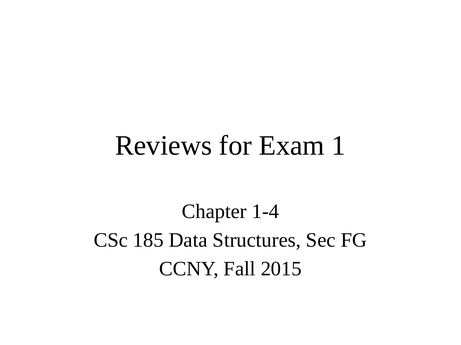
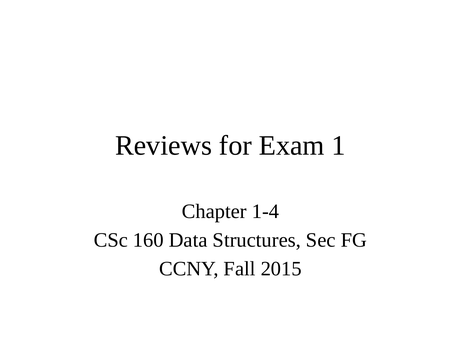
185: 185 -> 160
